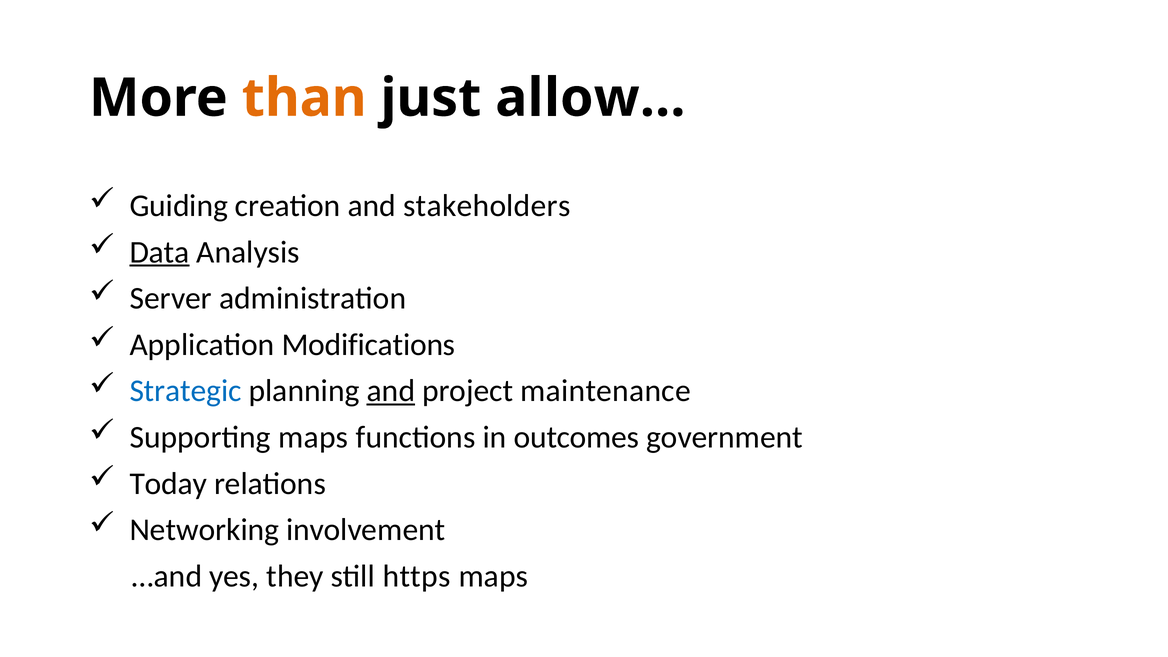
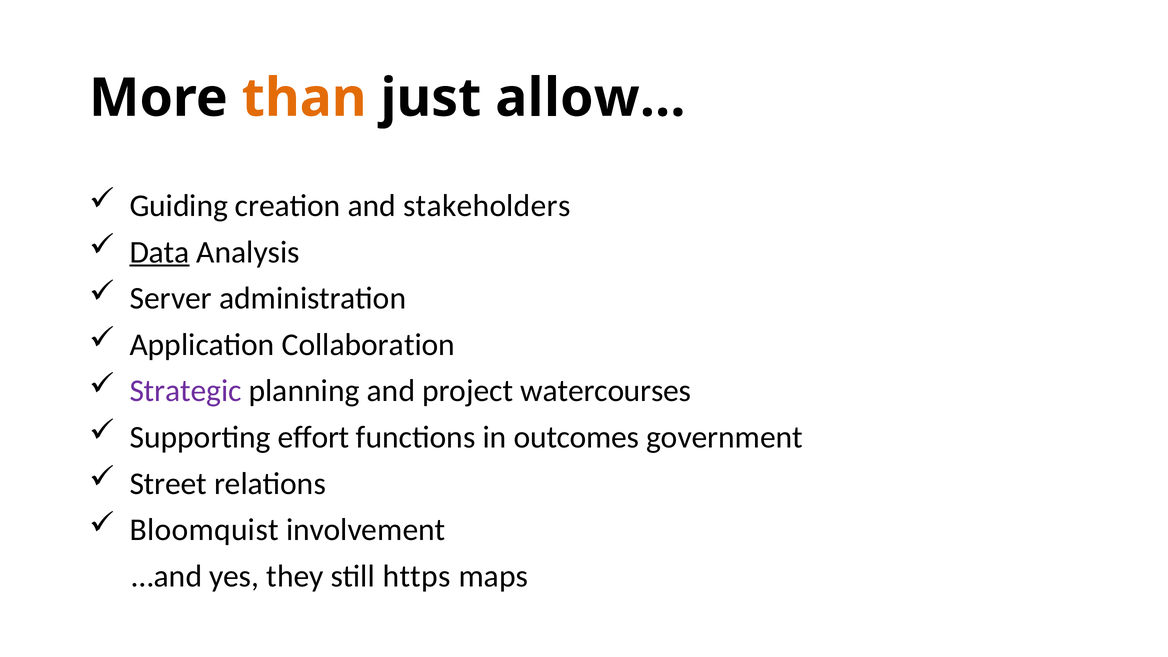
Modifications: Modifications -> Collaboration
Strategic colour: blue -> purple
and at (391, 391) underline: present -> none
maintenance: maintenance -> watercourses
Supporting maps: maps -> effort
Today: Today -> Street
Networking: Networking -> Bloomquist
